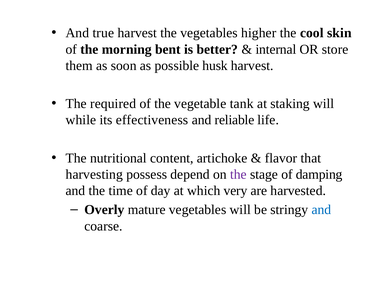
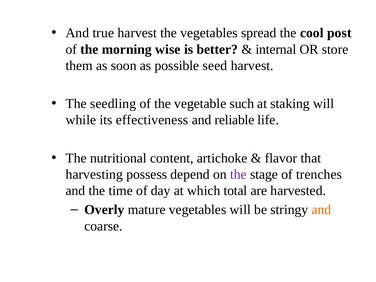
higher: higher -> spread
skin: skin -> post
bent: bent -> wise
husk: husk -> seed
required: required -> seedling
tank: tank -> such
damping: damping -> trenches
very: very -> total
and at (321, 210) colour: blue -> orange
